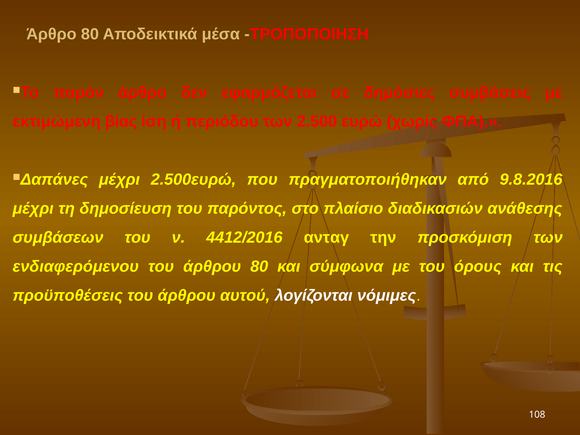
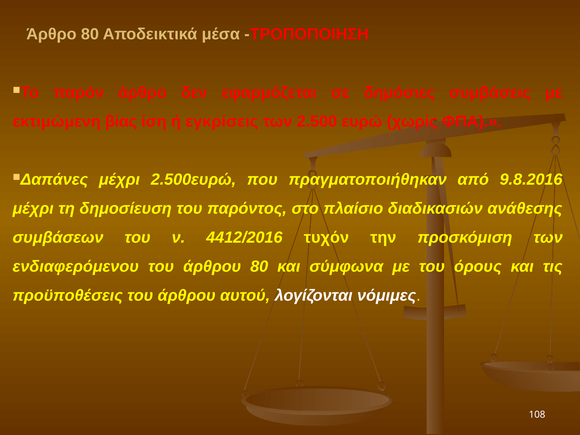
περιόδου: περιόδου -> εγκρίσεις
ανταγ: ανταγ -> τυχόν
